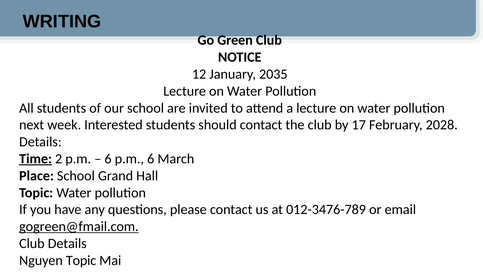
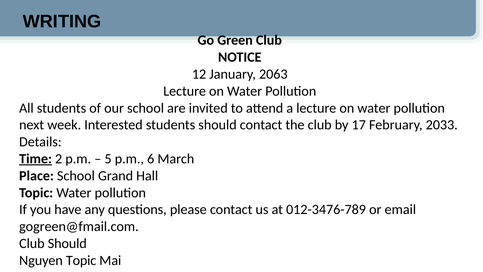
2035: 2035 -> 2063
2028: 2028 -> 2033
6 at (108, 159): 6 -> 5
gogreen@fmail.com underline: present -> none
Club Details: Details -> Should
